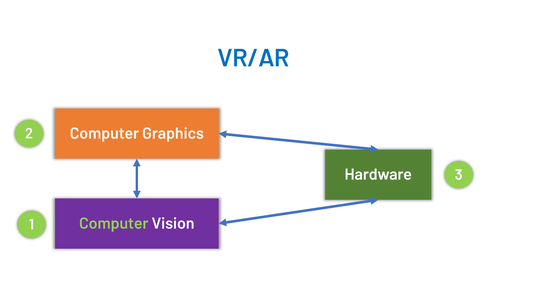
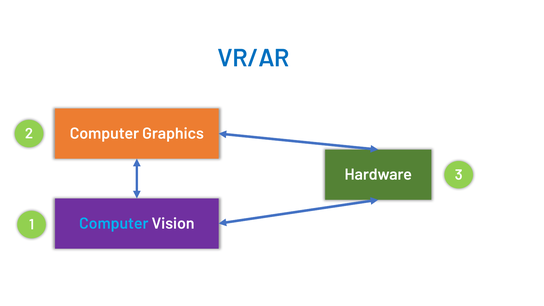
Computer at (114, 223) colour: light green -> light blue
